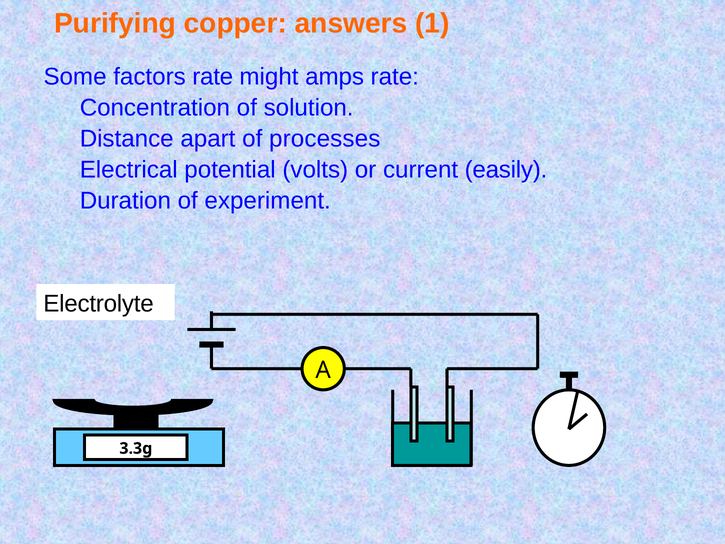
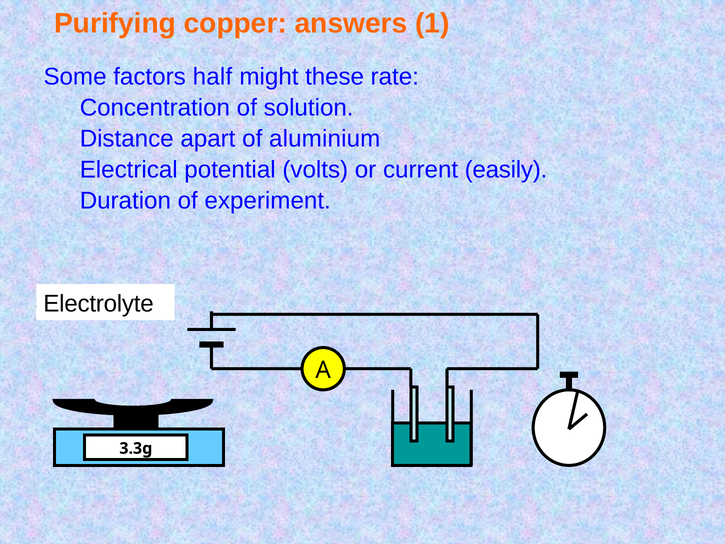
factors rate: rate -> half
amps: amps -> these
processes: processes -> aluminium
